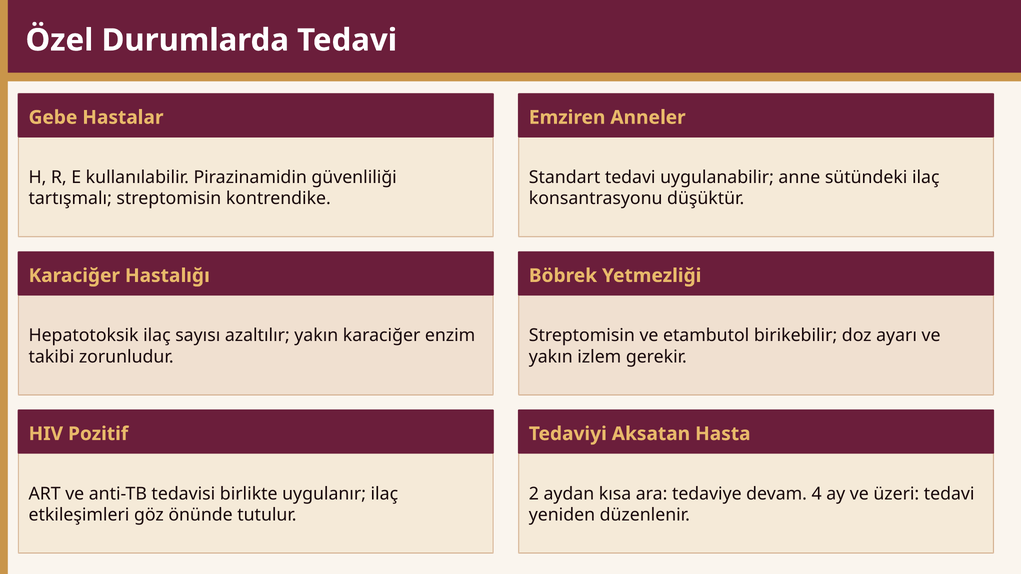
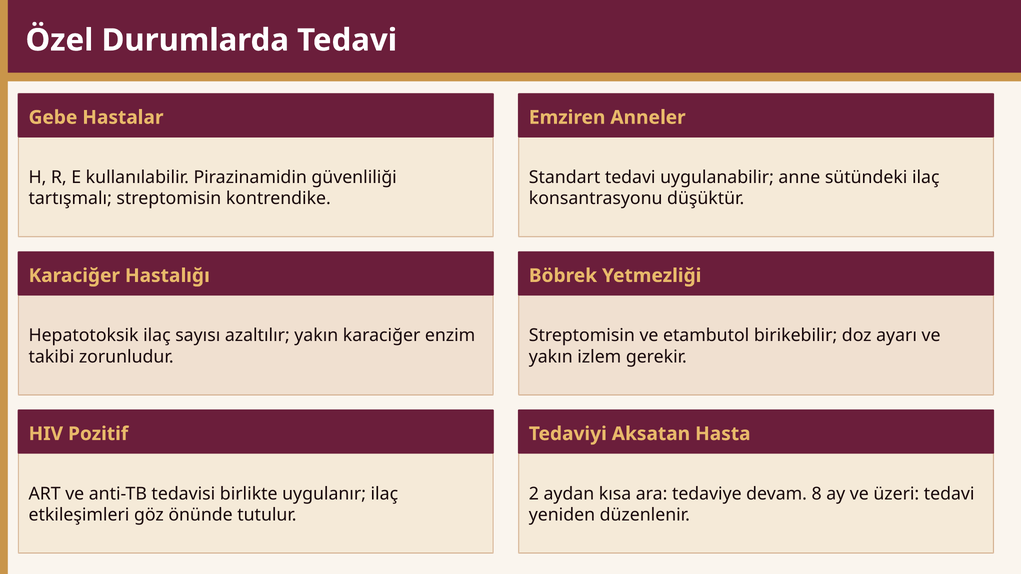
4: 4 -> 8
